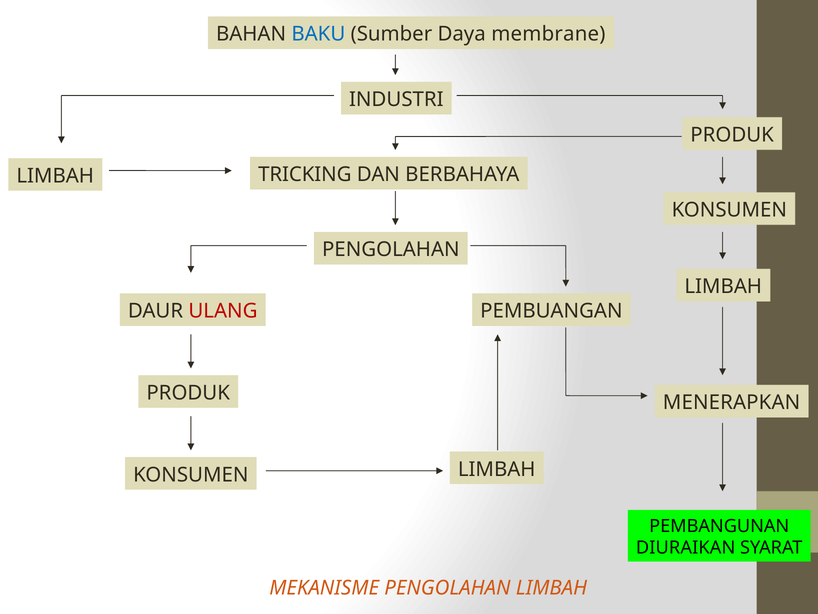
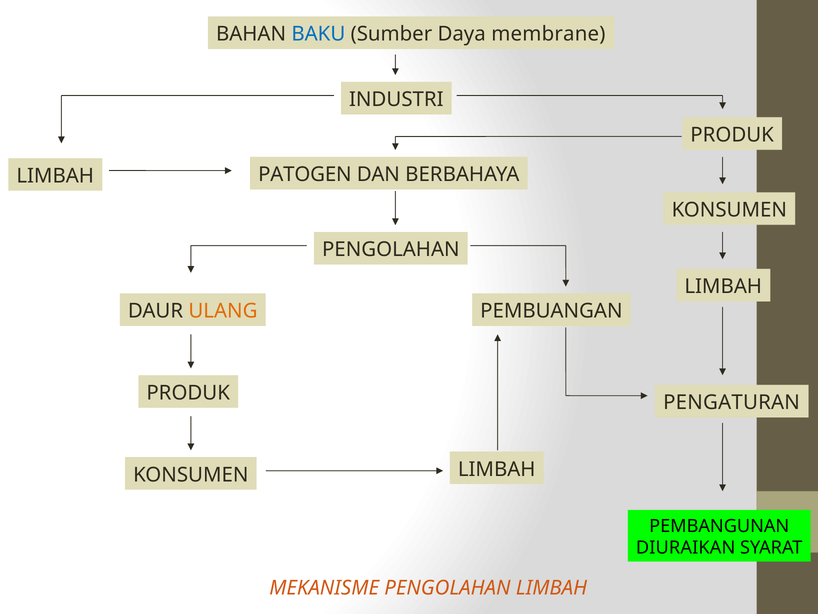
TRICKING: TRICKING -> PATOGEN
ULANG colour: red -> orange
MENERAPKAN: MENERAPKAN -> PENGATURAN
